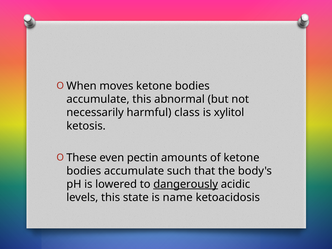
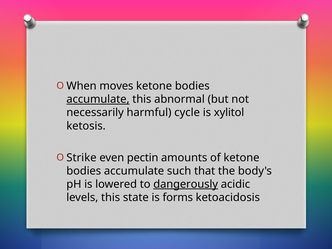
accumulate at (98, 99) underline: none -> present
class: class -> cycle
These: These -> Strike
name: name -> forms
